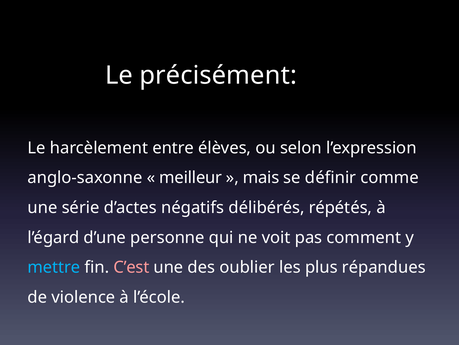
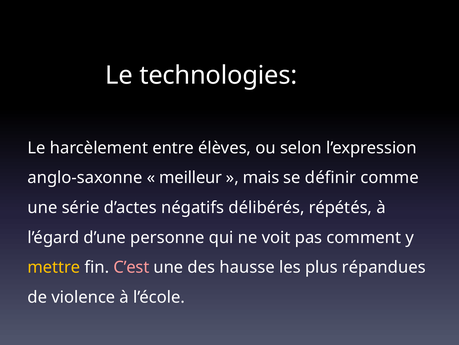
précisément: précisément -> technologies
mettre colour: light blue -> yellow
oublier: oublier -> hausse
